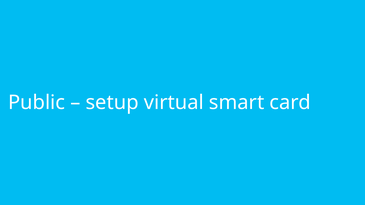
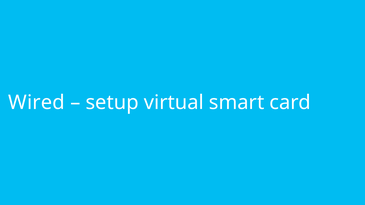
Public: Public -> Wired
